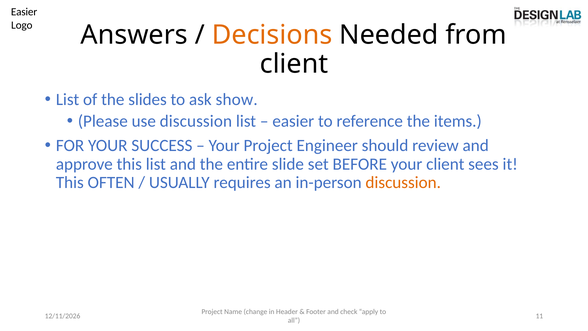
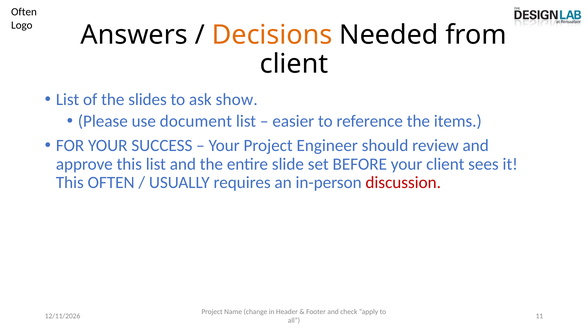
Easier at (24, 12): Easier -> Often
use discussion: discussion -> document
discussion at (403, 183) colour: orange -> red
